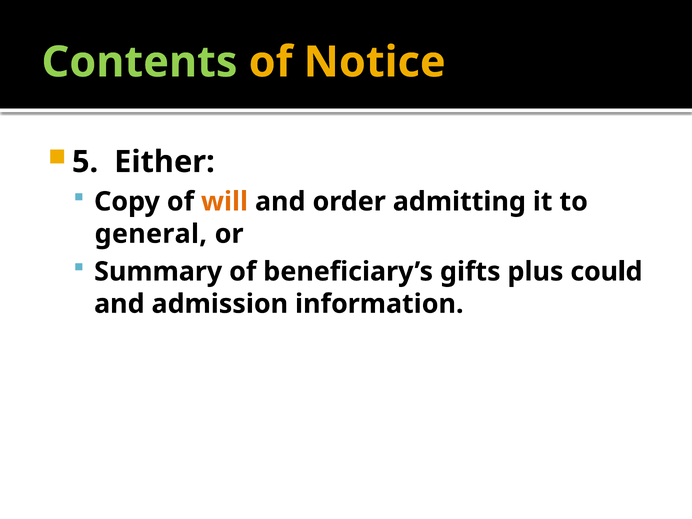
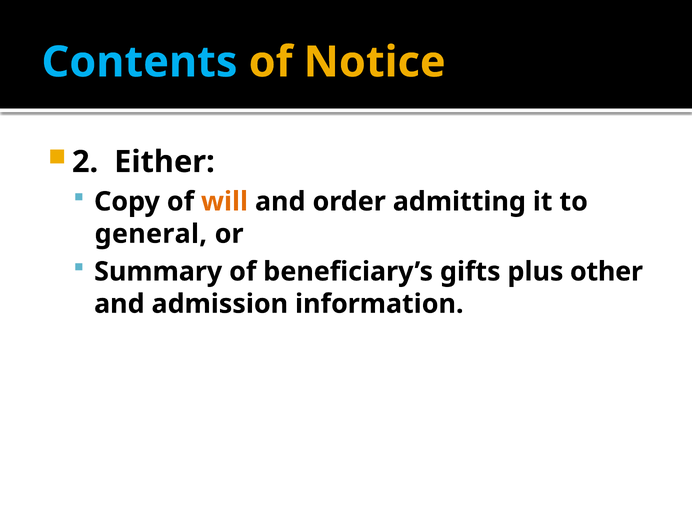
Contents colour: light green -> light blue
5: 5 -> 2
could: could -> other
